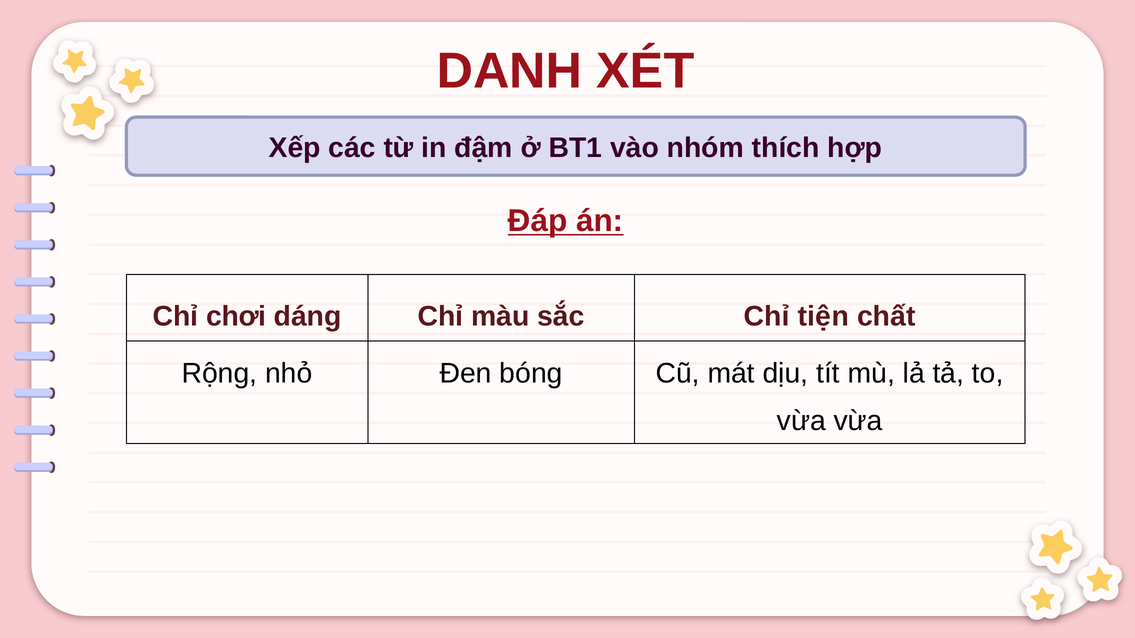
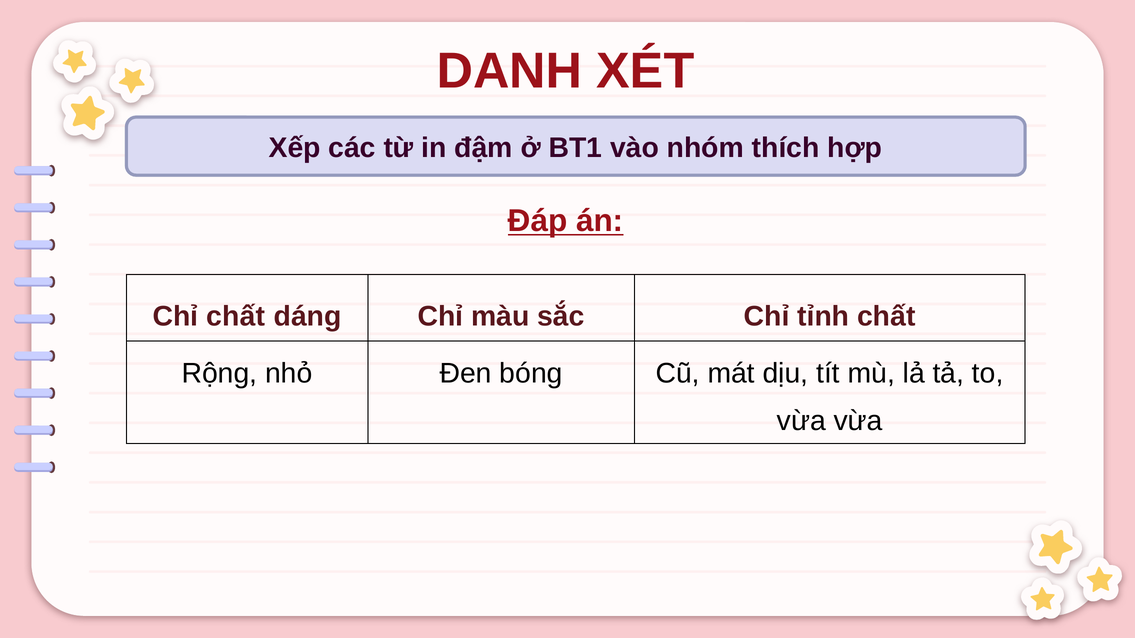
Chỉ chơi: chơi -> chất
tiện: tiện -> tỉnh
